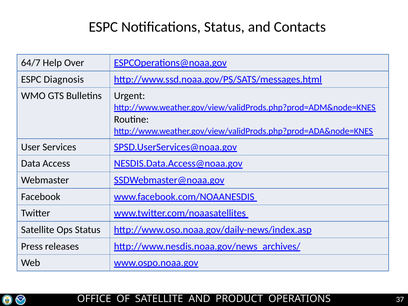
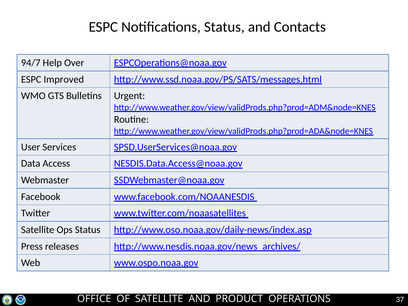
64/7: 64/7 -> 94/7
Diagnosis: Diagnosis -> Improved
